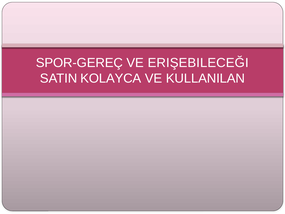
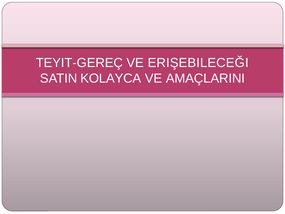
SPOR-GEREÇ: SPOR-GEREÇ -> TEYIT-GEREÇ
KULLANILAN: KULLANILAN -> AMAÇLARINI
